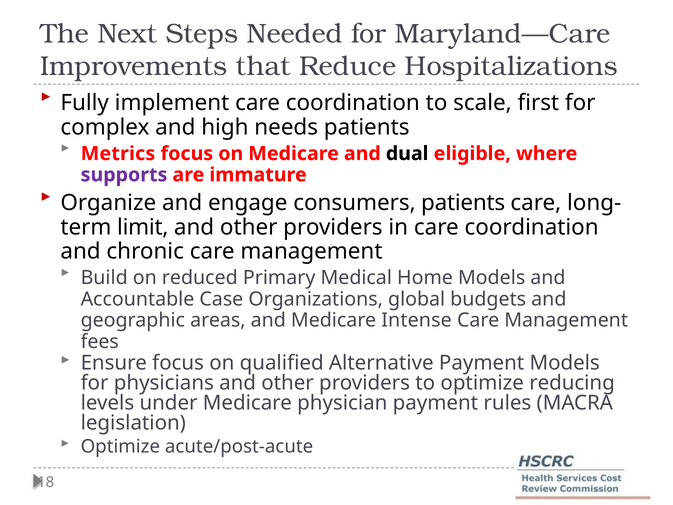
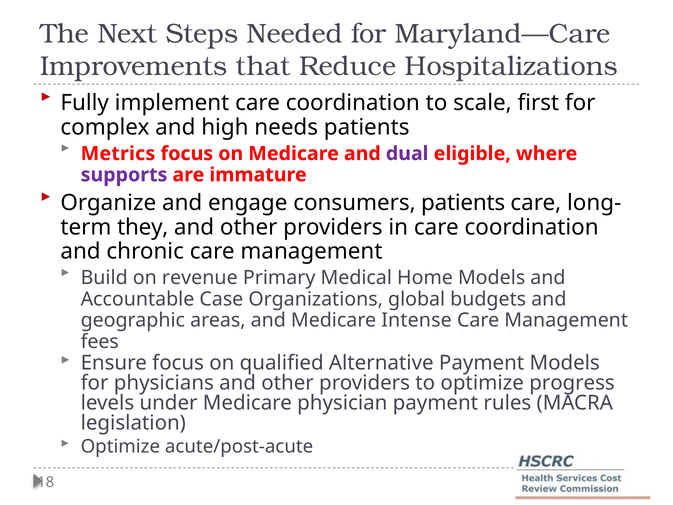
dual colour: black -> purple
limit: limit -> they
reduced: reduced -> revenue
reducing: reducing -> progress
